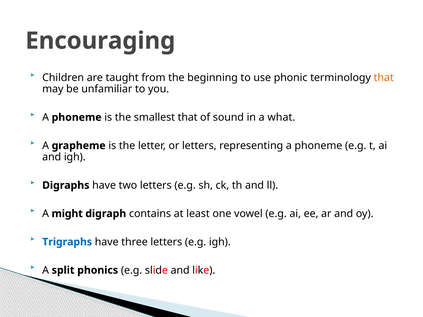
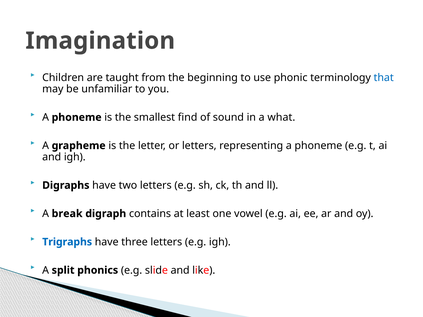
Encouraging: Encouraging -> Imagination
that at (384, 78) colour: orange -> blue
smallest that: that -> find
might: might -> break
